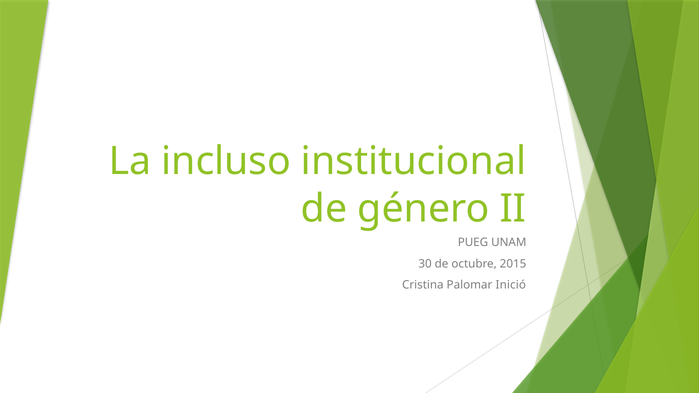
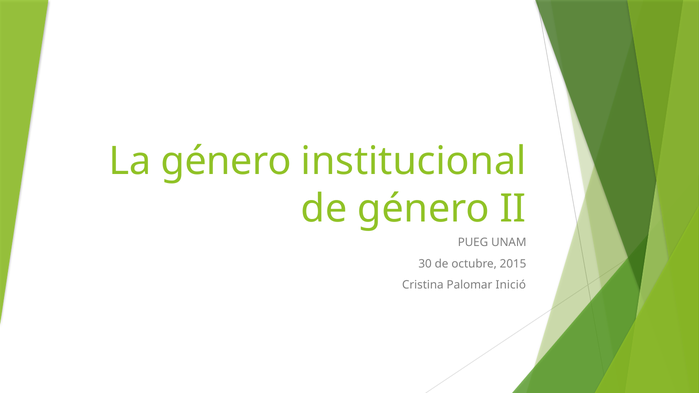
La incluso: incluso -> género
